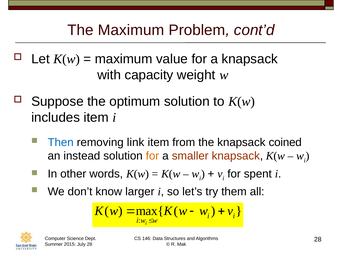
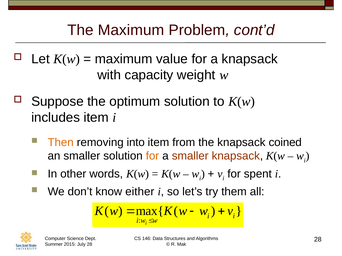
Then colour: blue -> orange
link: link -> into
an instead: instead -> smaller
larger: larger -> either
